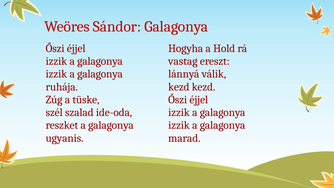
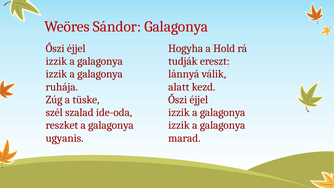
vastag: vastag -> tudják
kezd at (179, 87): kezd -> alatt
